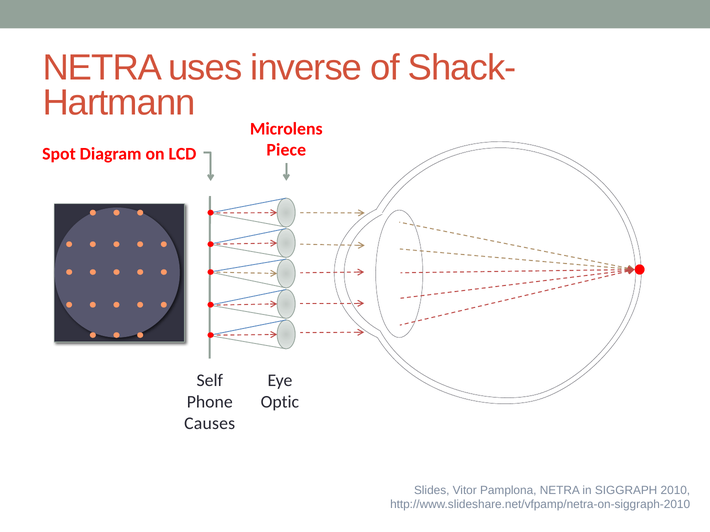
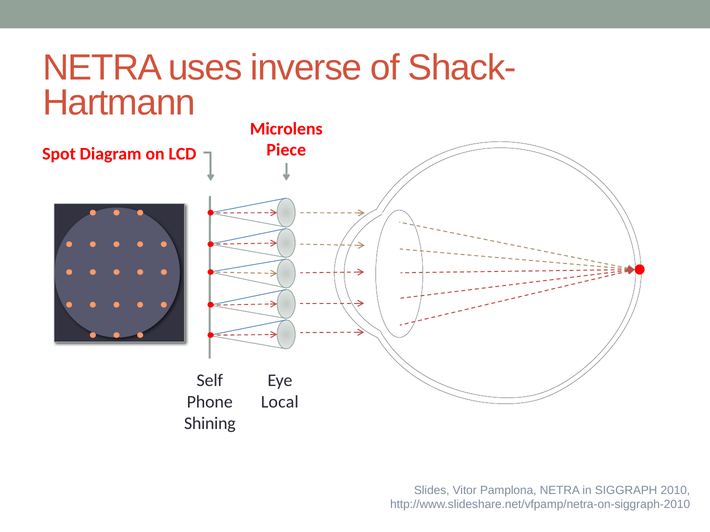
Optic: Optic -> Local
Causes: Causes -> Shining
